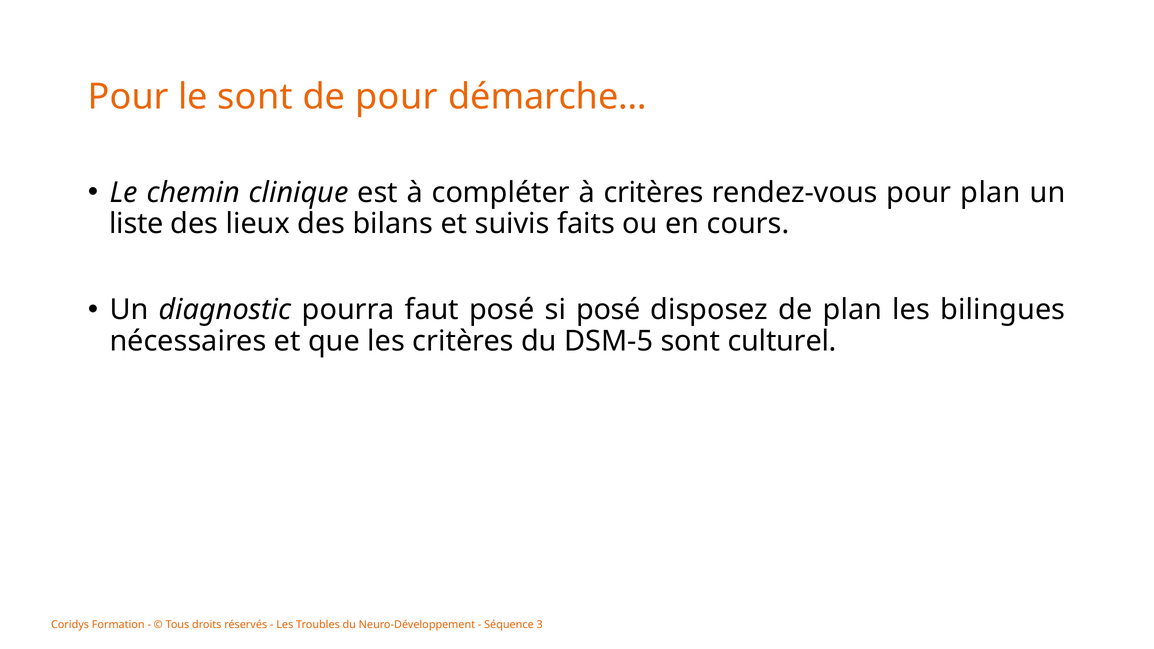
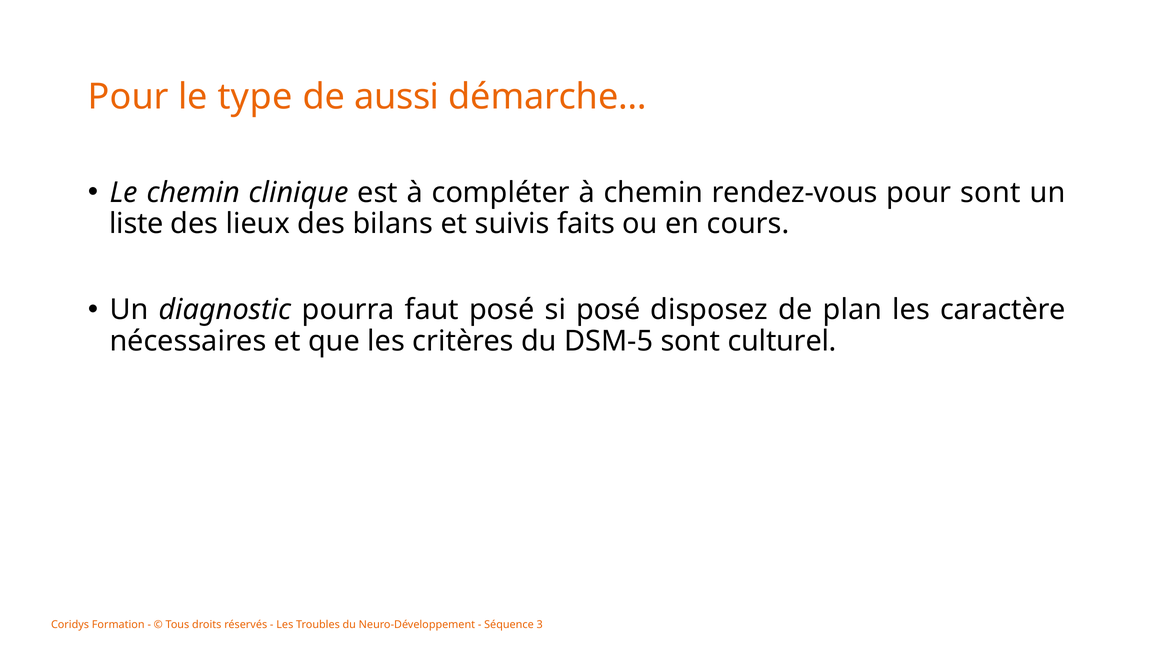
le sont: sont -> type
de pour: pour -> aussi
à critères: critères -> chemin
pour plan: plan -> sont
bilingues: bilingues -> caractère
